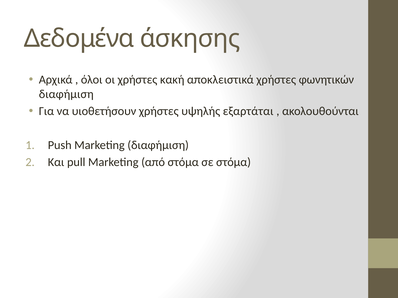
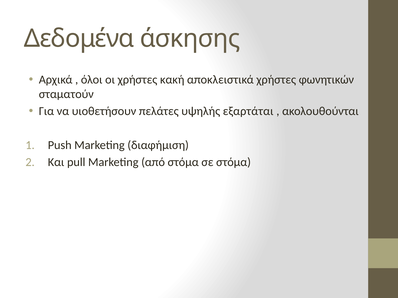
διαφήμιση at (66, 94): διαφήμιση -> σταματούν
υιοθετήσουν χρήστες: χρήστες -> πελάτες
